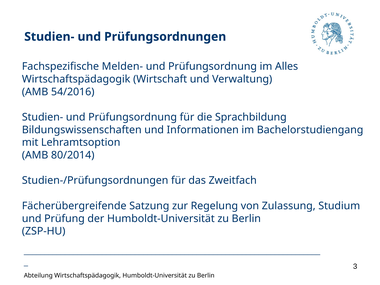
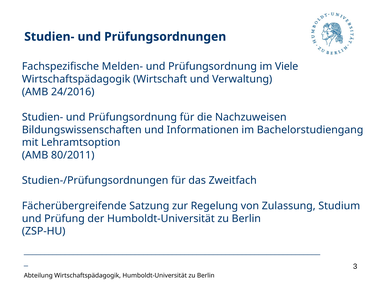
Alles: Alles -> Viele
54/2016: 54/2016 -> 24/2016
Sprachbildung: Sprachbildung -> Nachzuweisen
80/2014: 80/2014 -> 80/2011
